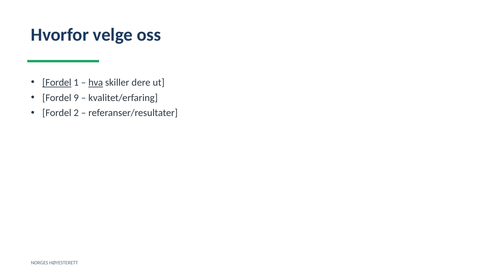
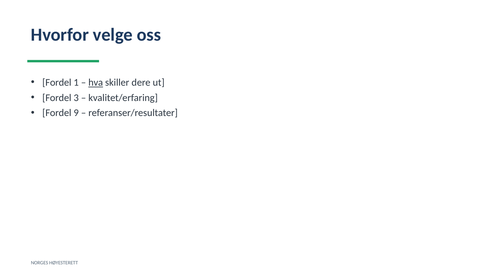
Fordel at (57, 82) underline: present -> none
9: 9 -> 3
2: 2 -> 9
